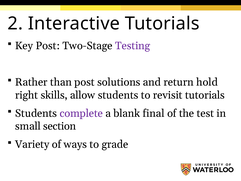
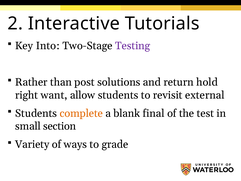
Key Post: Post -> Into
skills: skills -> want
revisit tutorials: tutorials -> external
complete colour: purple -> orange
